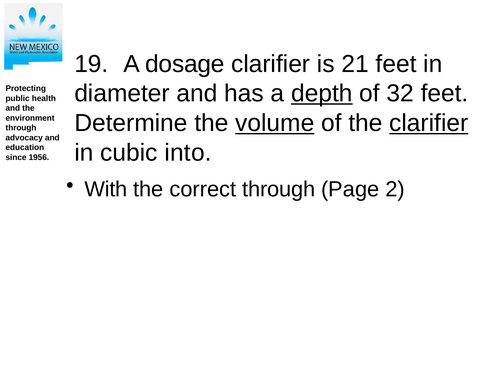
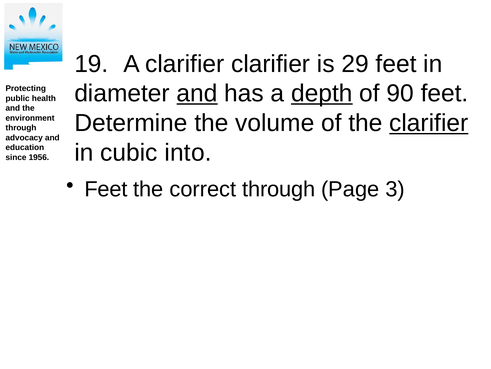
A dosage: dosage -> clarifier
21: 21 -> 29
and at (197, 93) underline: none -> present
32: 32 -> 90
volume underline: present -> none
With at (106, 189): With -> Feet
2: 2 -> 3
